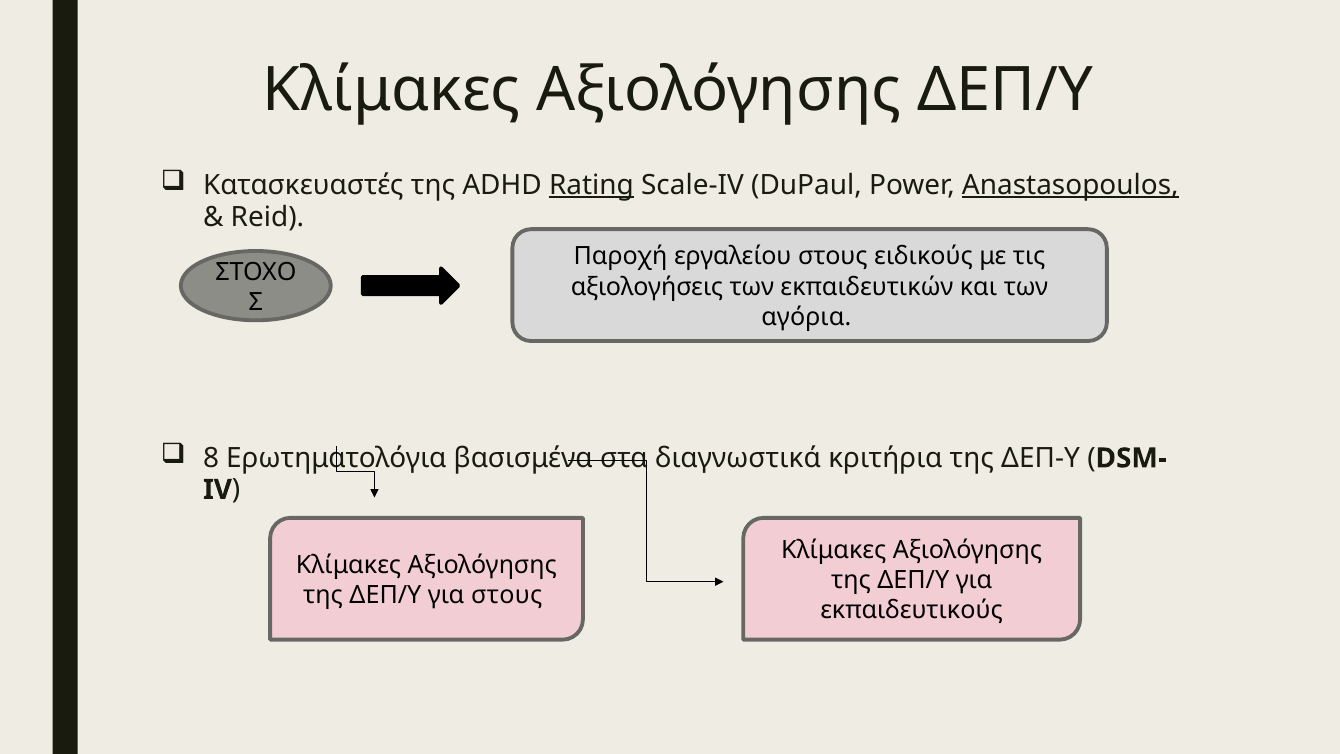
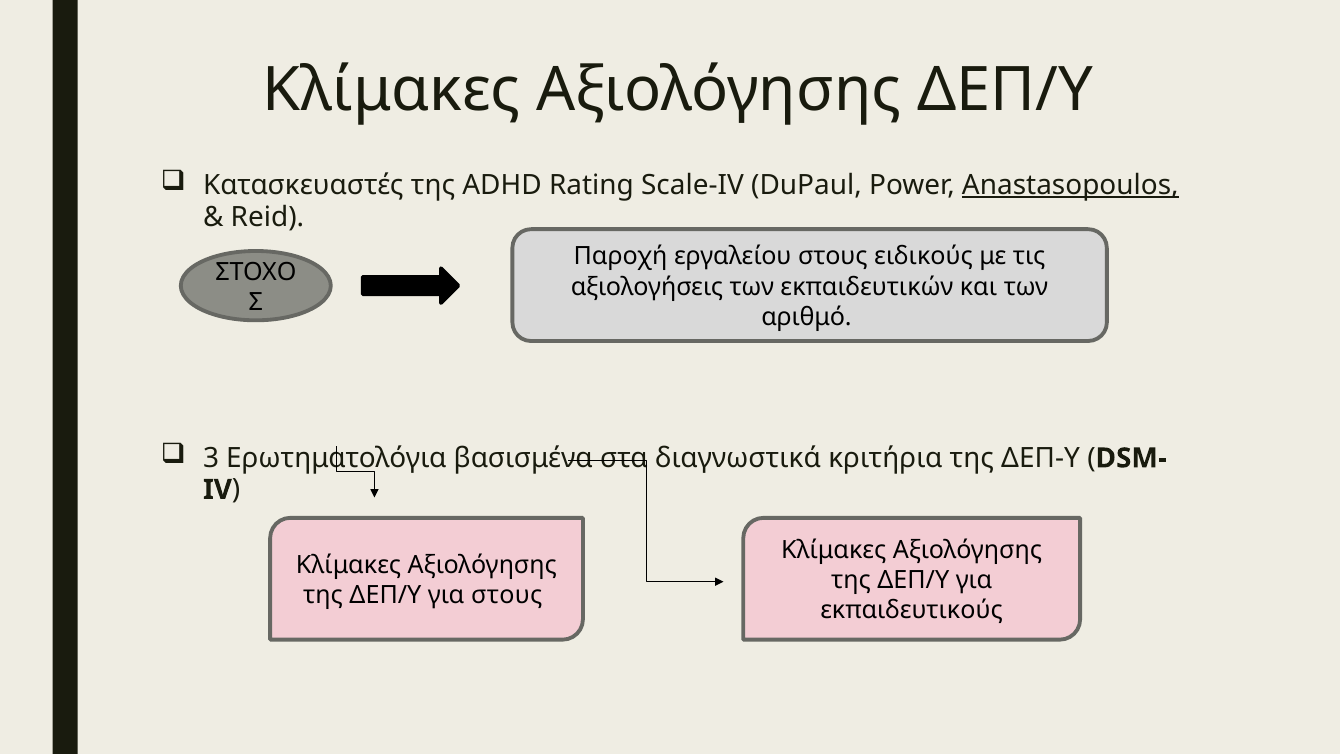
Rating underline: present -> none
αγόρια: αγόρια -> αριθμό
8: 8 -> 3
